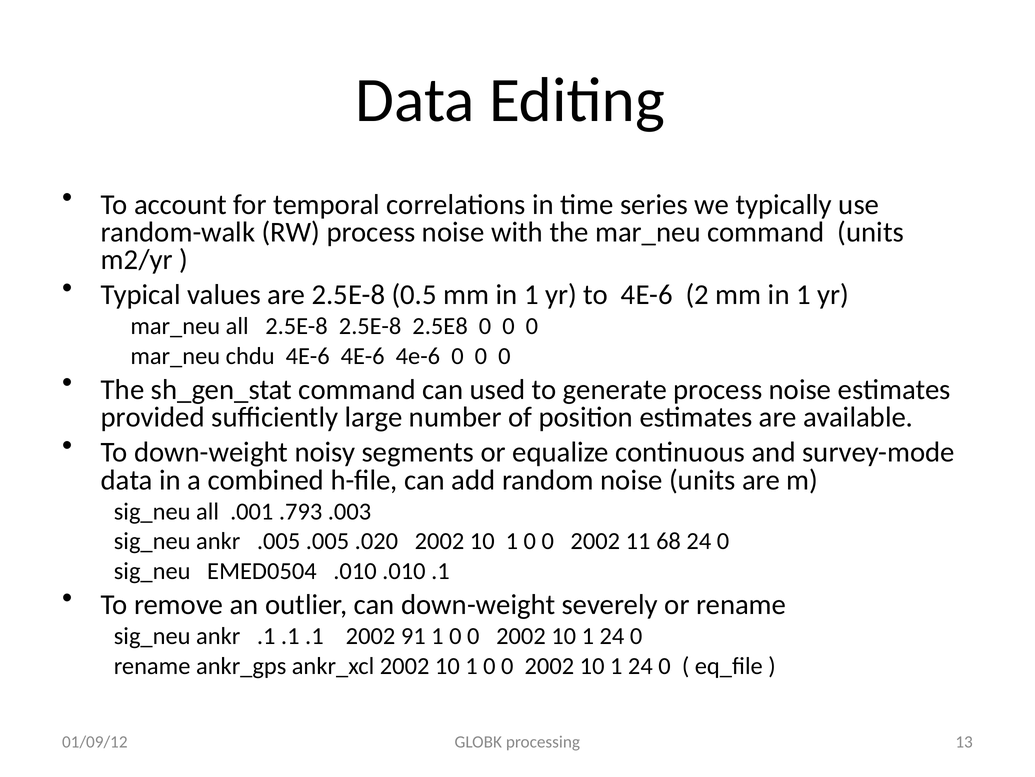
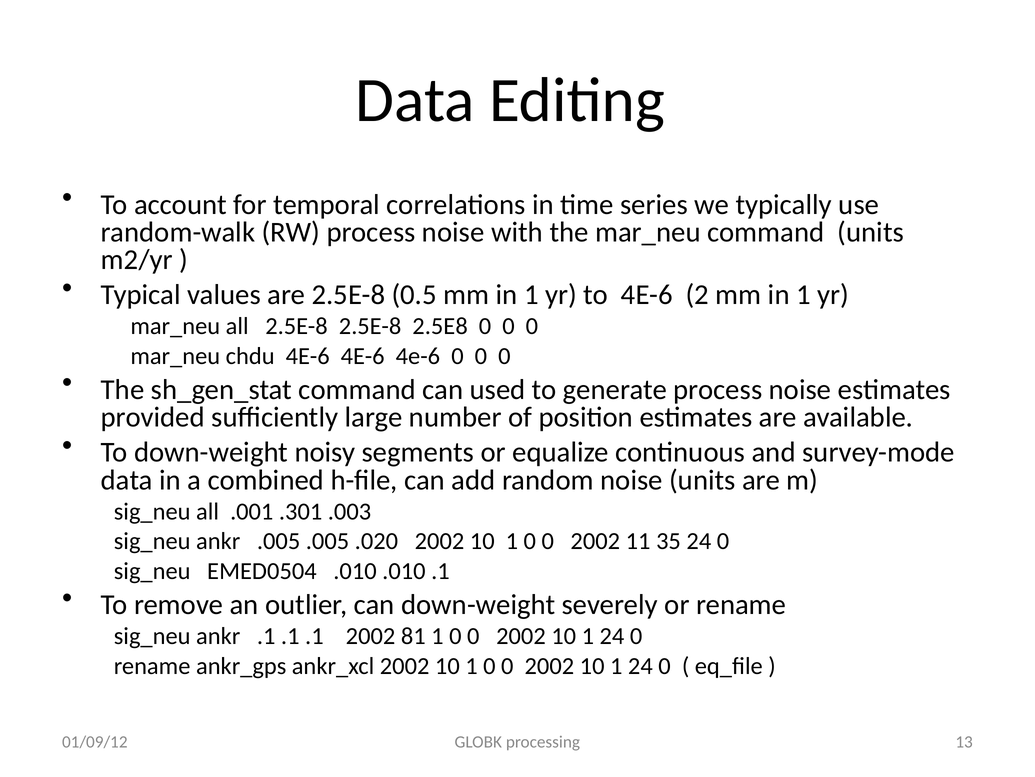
.793: .793 -> .301
68: 68 -> 35
91: 91 -> 81
